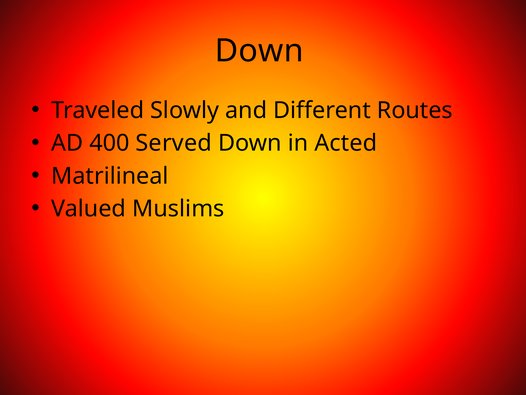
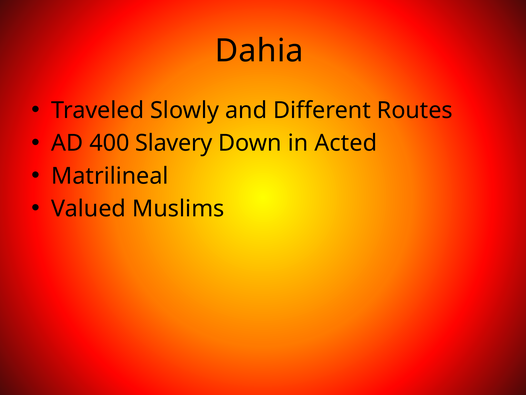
Down at (259, 51): Down -> Dahia
Served: Served -> Slavery
